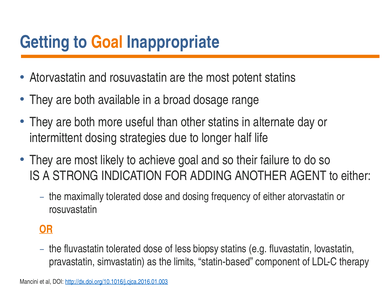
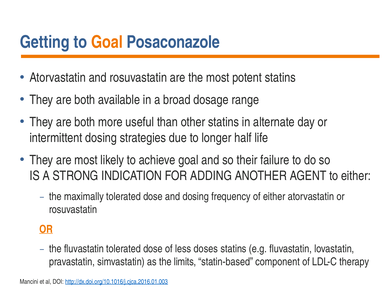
Inappropriate: Inappropriate -> Posaconazole
biopsy: biopsy -> doses
